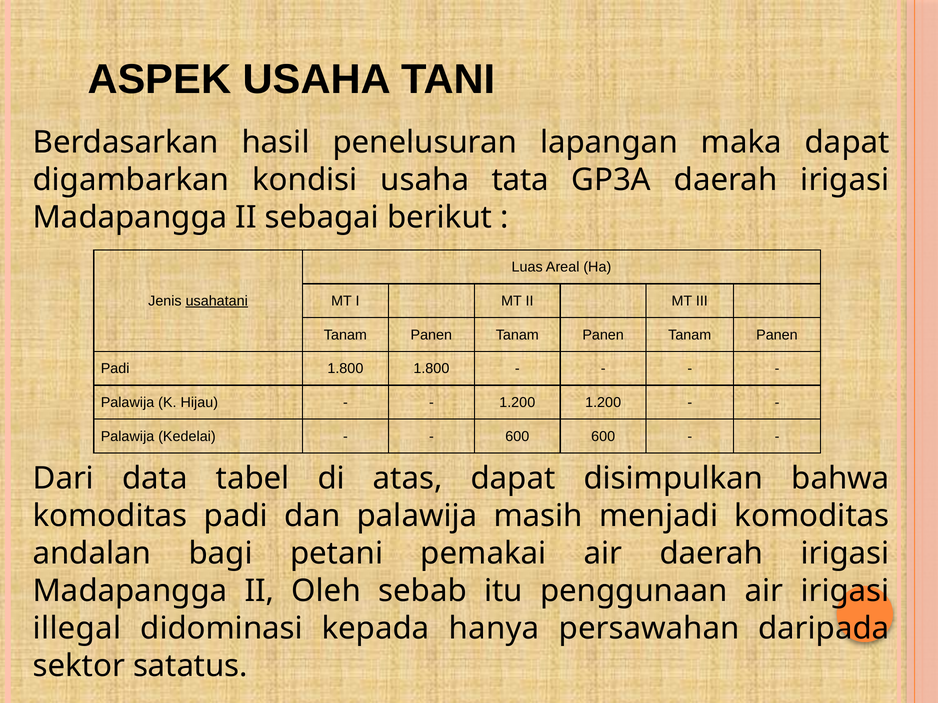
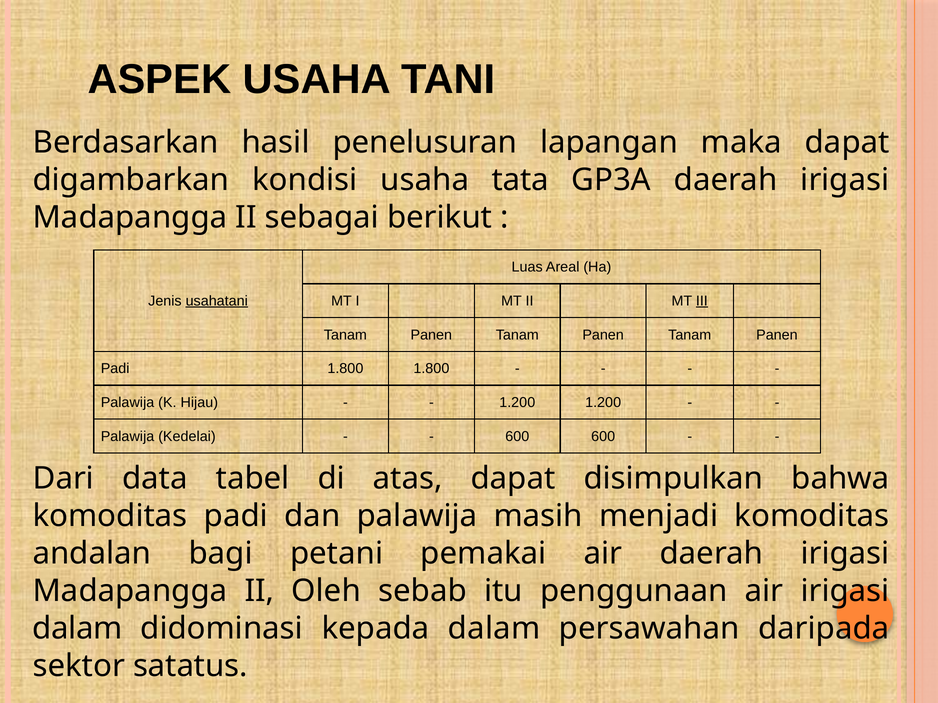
III underline: none -> present
illegal at (77, 629): illegal -> dalam
kepada hanya: hanya -> dalam
